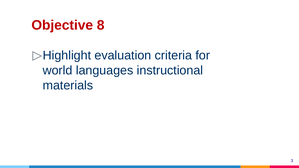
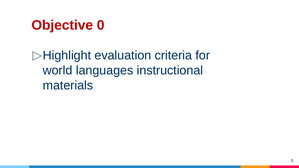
8: 8 -> 0
